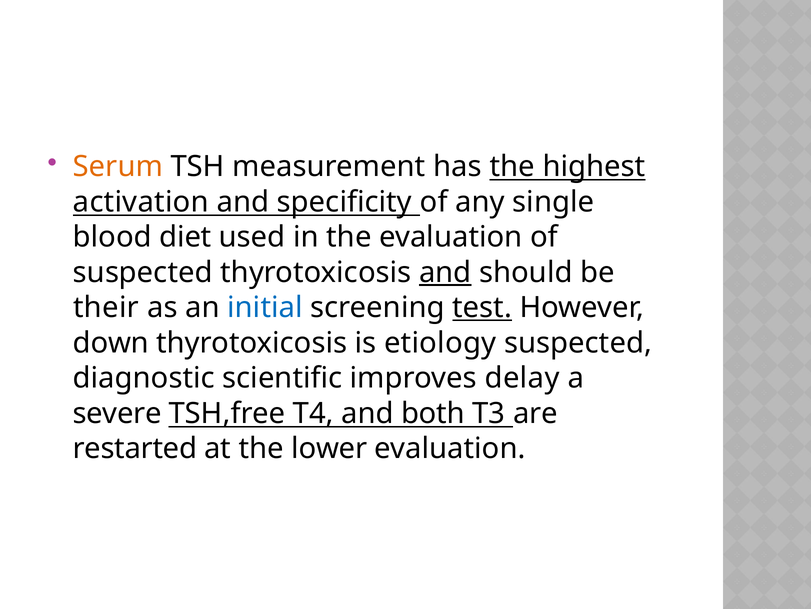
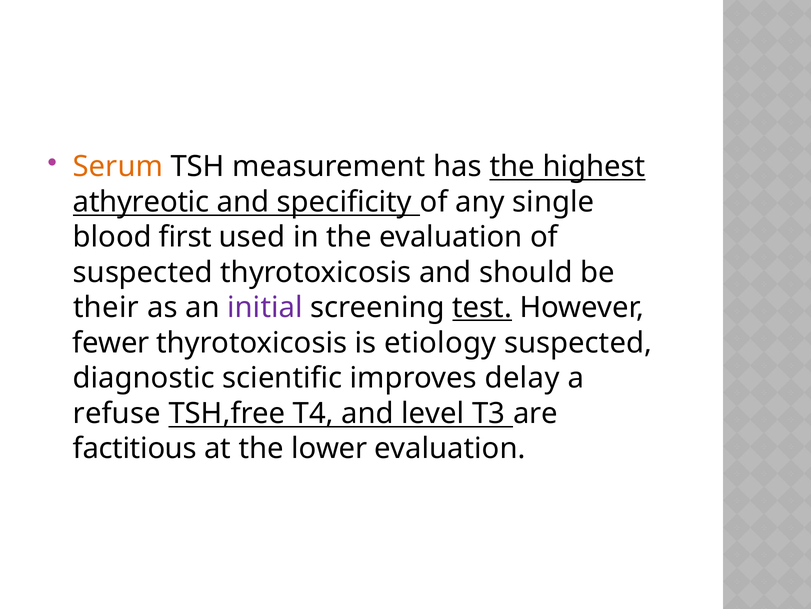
activation: activation -> athyreotic
diet: diet -> first
and at (445, 272) underline: present -> none
initial colour: blue -> purple
down: down -> fewer
severe: severe -> refuse
both: both -> level
restarted: restarted -> factitious
